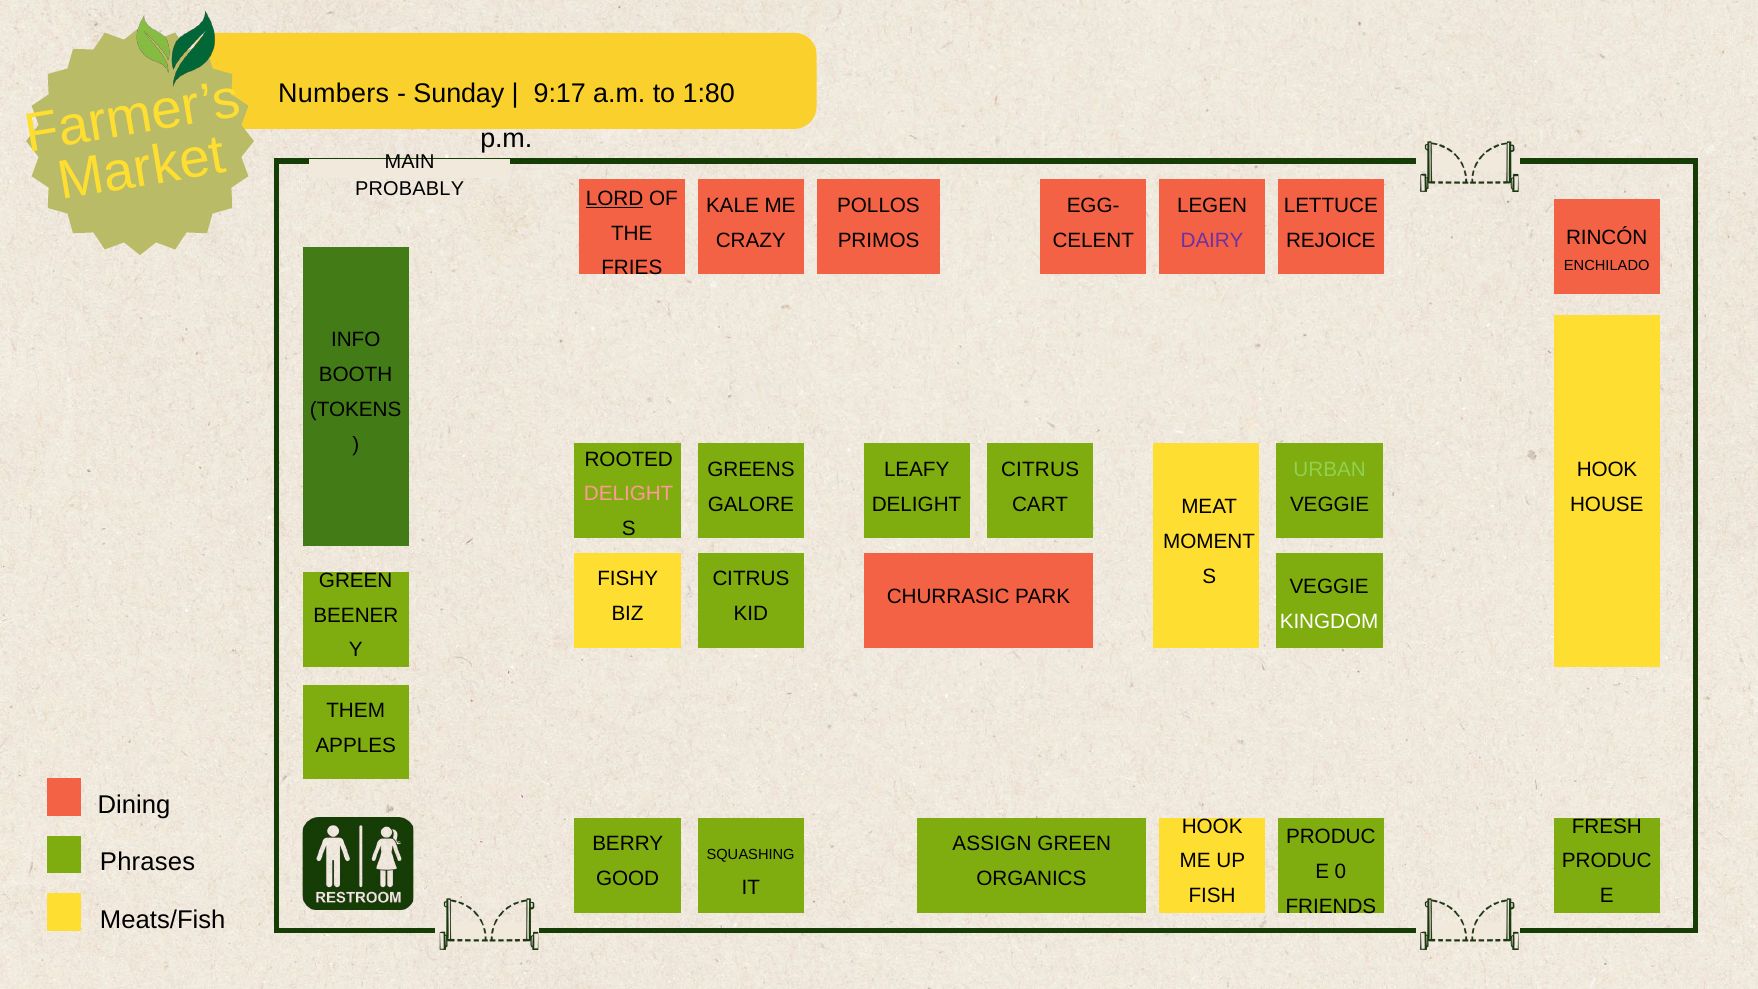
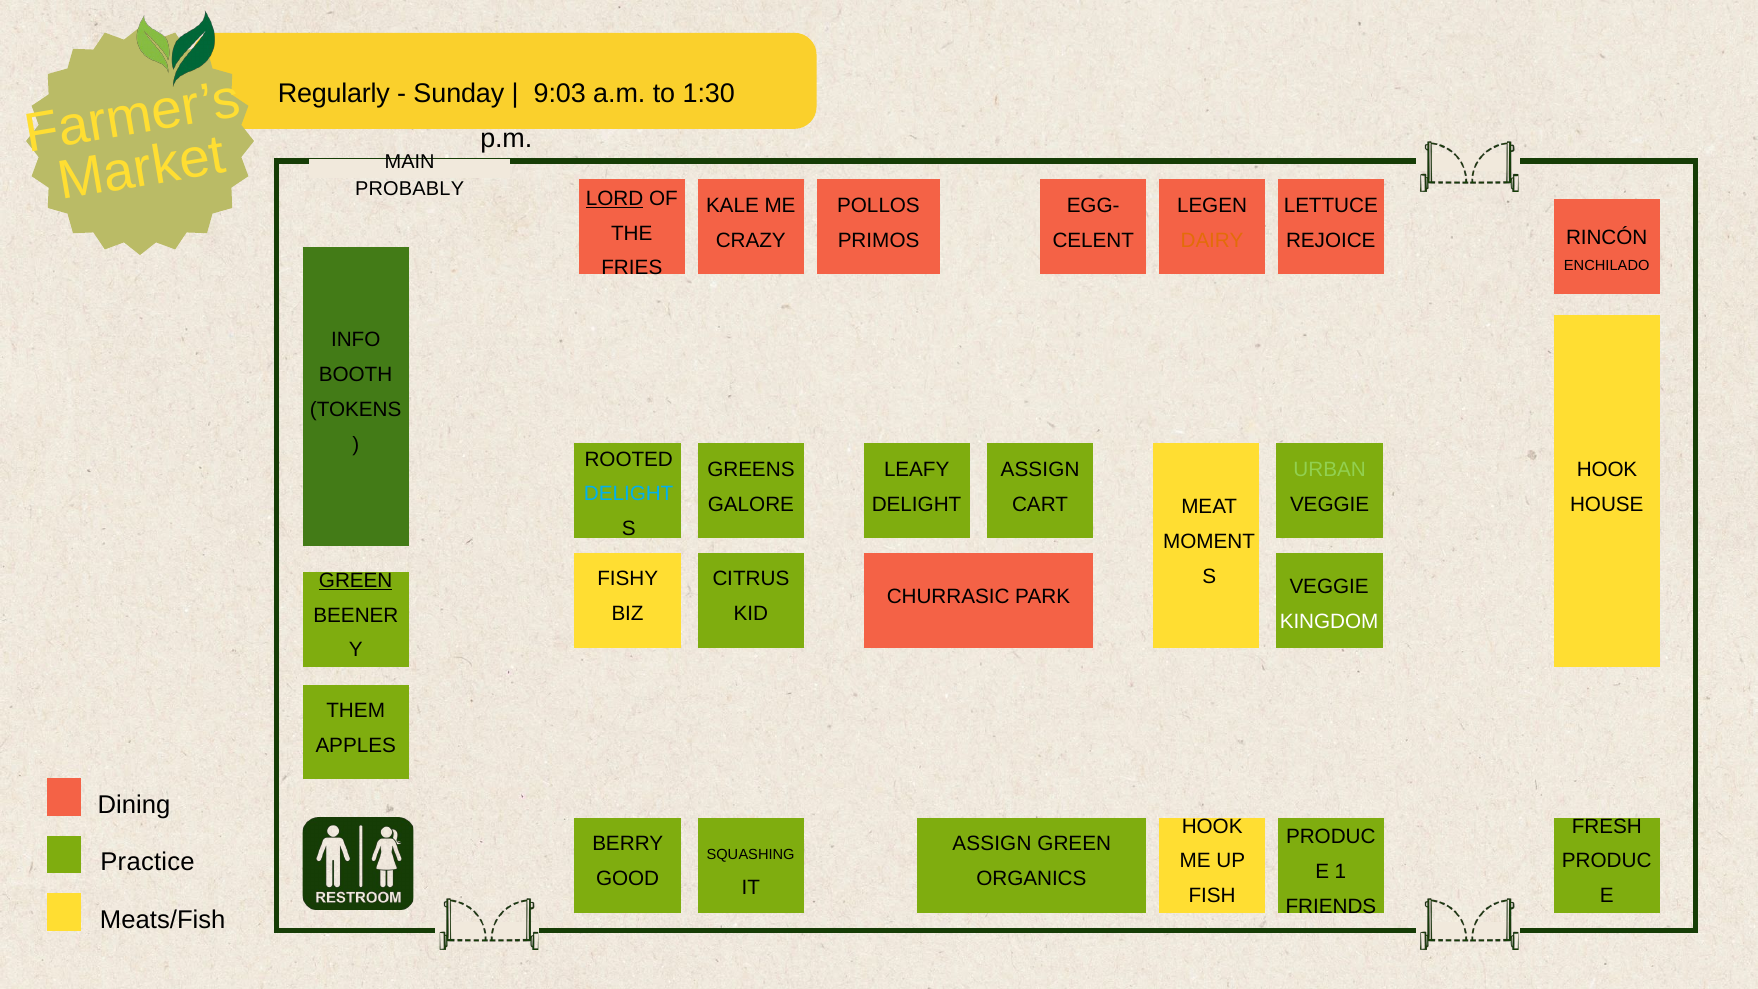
Numbers: Numbers -> Regularly
9:17: 9:17 -> 9:03
1:80: 1:80 -> 1:30
DAIRY colour: purple -> orange
CITRUS at (1040, 469): CITRUS -> ASSIGN
DELIGHT at (629, 494) colour: pink -> light blue
GREEN at (356, 580) underline: none -> present
Phrases: Phrases -> Practice
0: 0 -> 1
